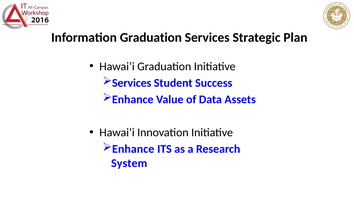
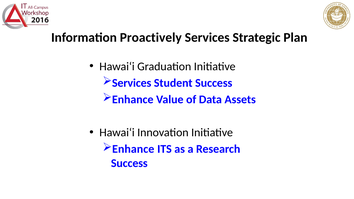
Information Graduation: Graduation -> Proactively
System at (129, 163): System -> Success
